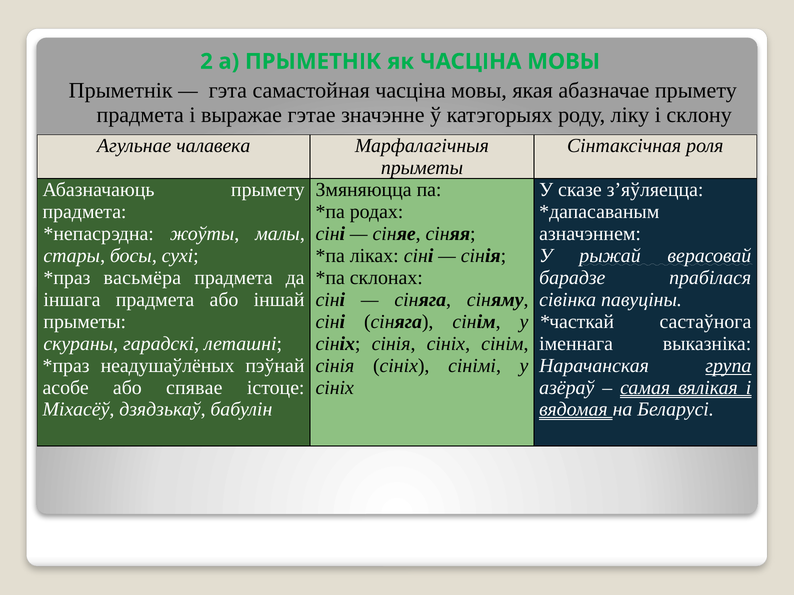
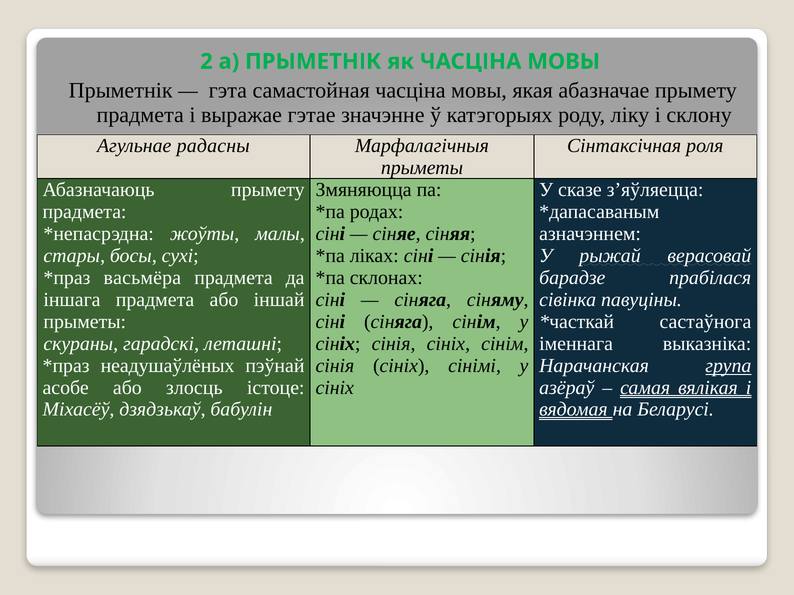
чалавека: чалавека -> радасны
спявае: спявае -> злосць
